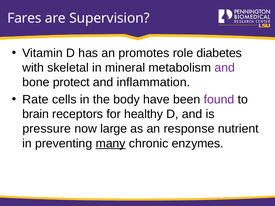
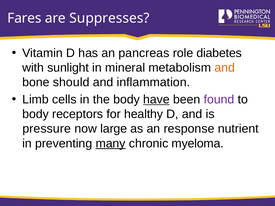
Supervision: Supervision -> Suppresses
promotes: promotes -> pancreas
skeletal: skeletal -> sunlight
and at (225, 68) colour: purple -> orange
protect: protect -> should
Rate: Rate -> Limb
have underline: none -> present
brain at (36, 114): brain -> body
enzymes: enzymes -> myeloma
